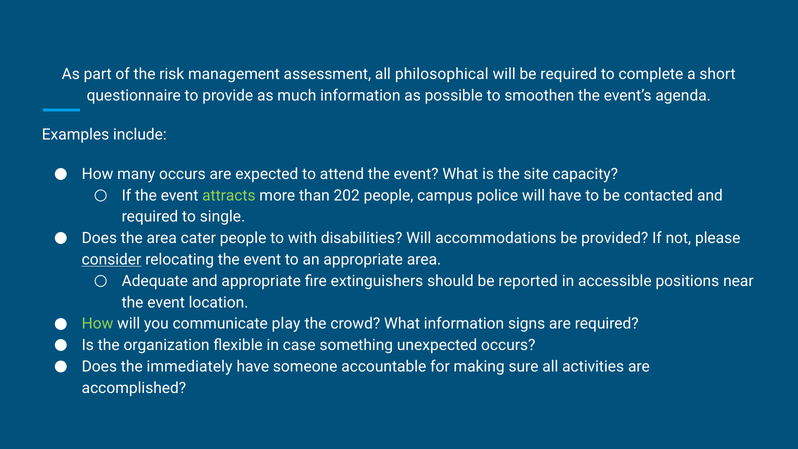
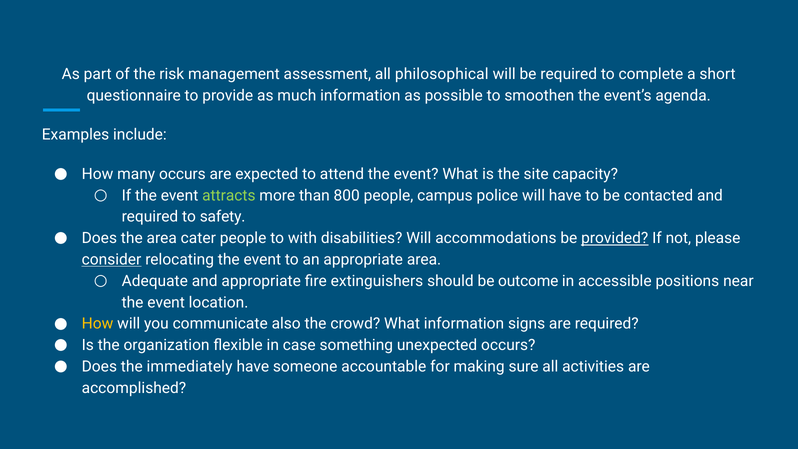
202: 202 -> 800
single: single -> safety
provided underline: none -> present
reported: reported -> outcome
How at (98, 324) colour: light green -> yellow
play: play -> also
